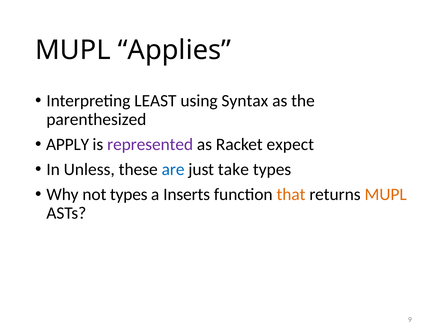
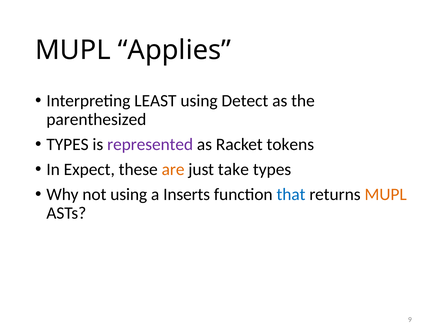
Syntax: Syntax -> Detect
APPLY at (68, 145): APPLY -> TYPES
expect: expect -> tokens
Unless: Unless -> Expect
are colour: blue -> orange
not types: types -> using
that colour: orange -> blue
